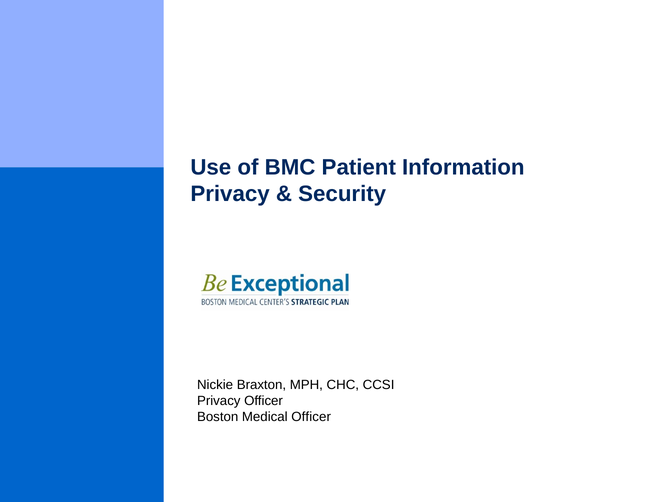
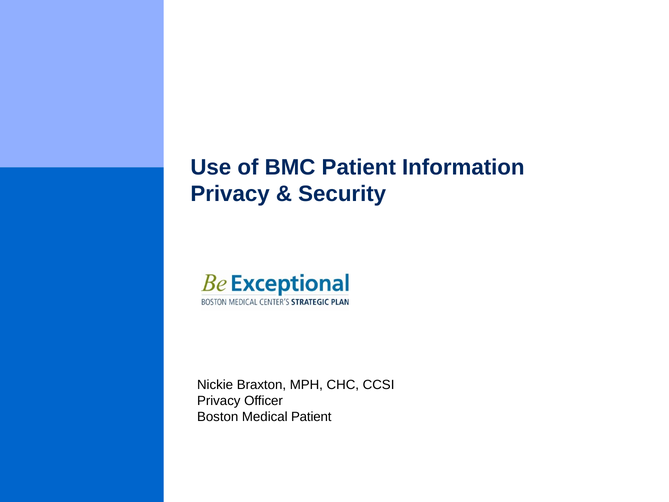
Medical Officer: Officer -> Patient
